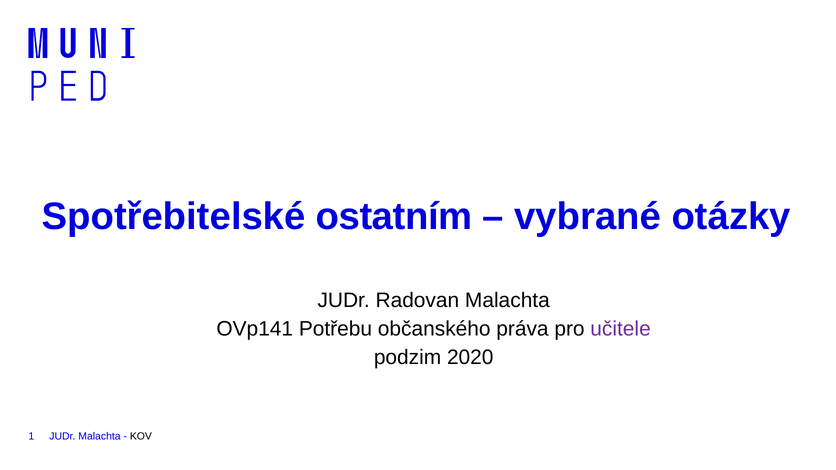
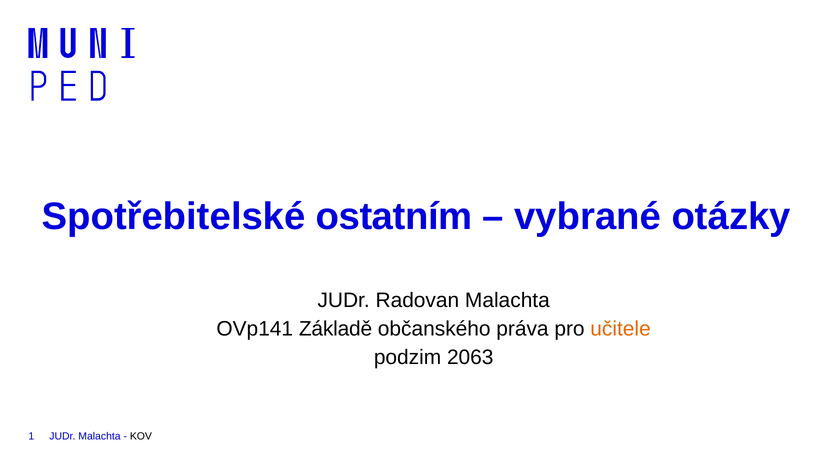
Potřebu: Potřebu -> Základě
učitele colour: purple -> orange
2020: 2020 -> 2063
